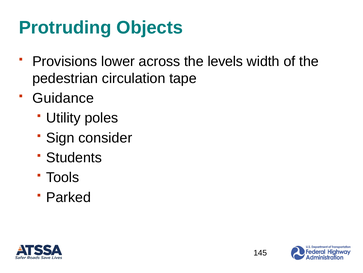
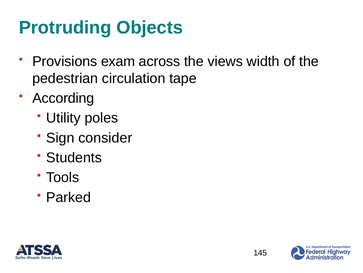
lower: lower -> exam
levels: levels -> views
Guidance: Guidance -> According
